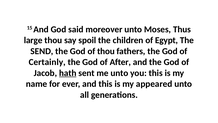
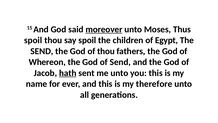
moreover underline: none -> present
large at (33, 40): large -> spoil
Certainly: Certainly -> Whereon
of After: After -> Send
appeared: appeared -> therefore
